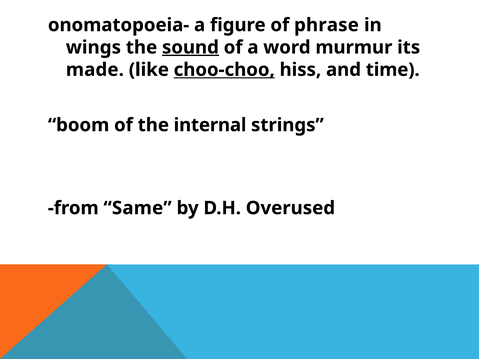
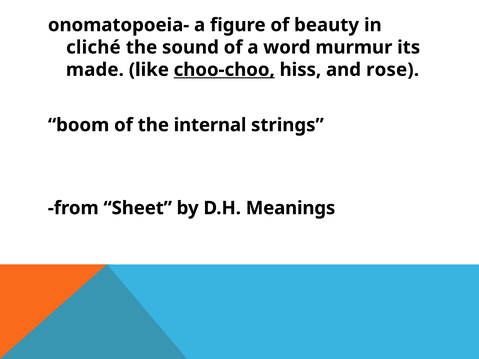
phrase: phrase -> beauty
wings: wings -> cliché
sound underline: present -> none
time: time -> rose
Same: Same -> Sheet
Overused: Overused -> Meanings
